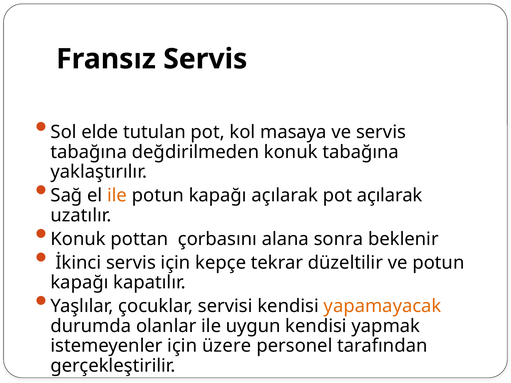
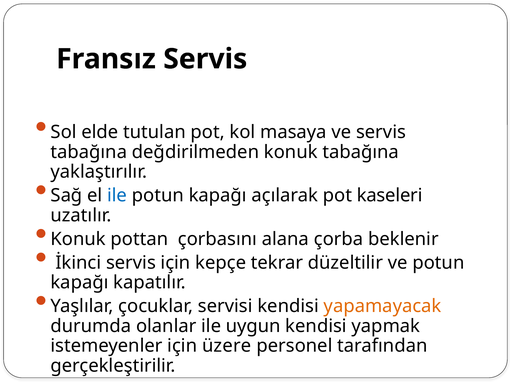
ile at (117, 196) colour: orange -> blue
pot açılarak: açılarak -> kaseleri
sonra: sonra -> çorba
